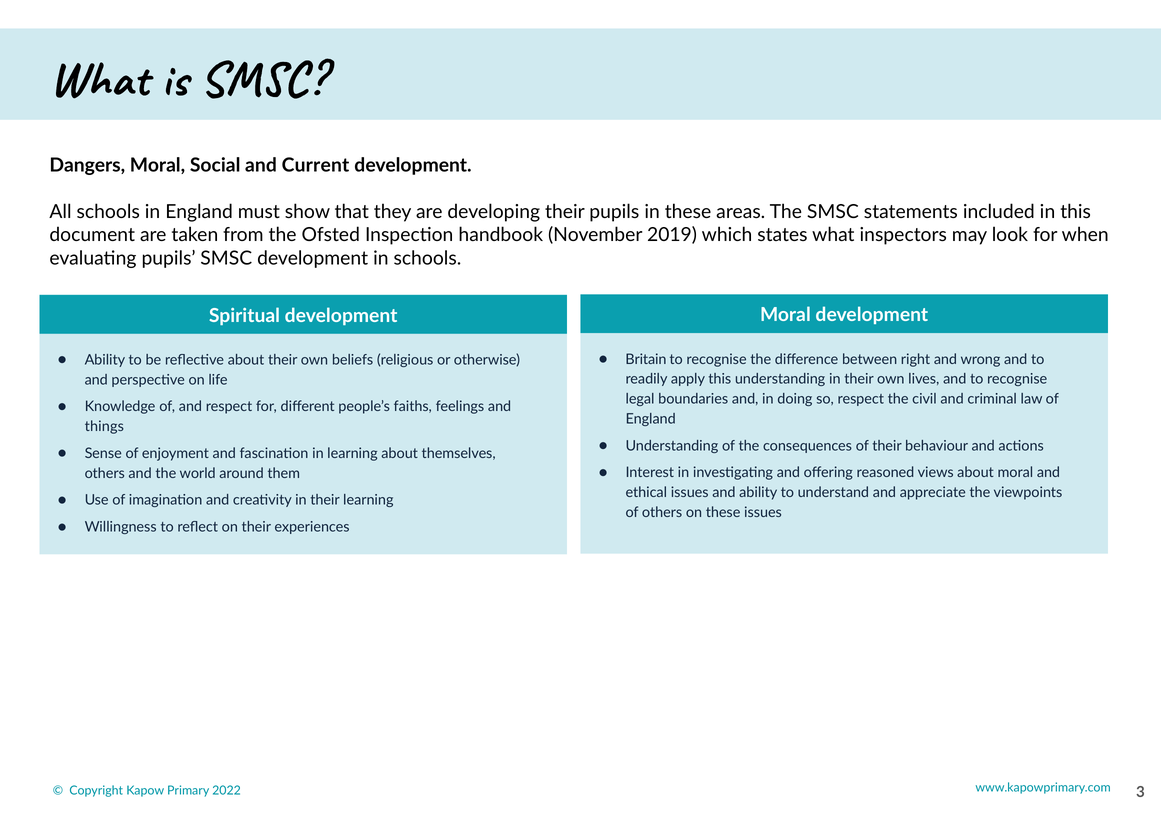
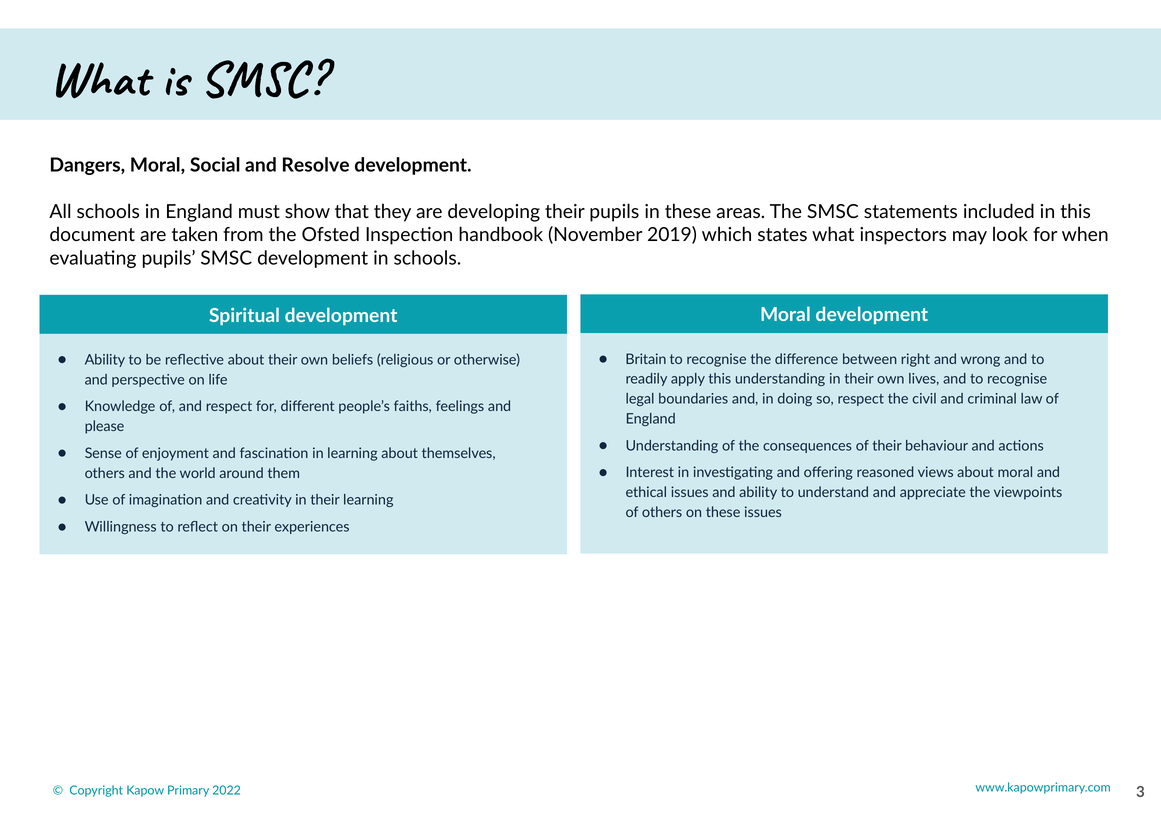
Current: Current -> Resolve
things: things -> please
